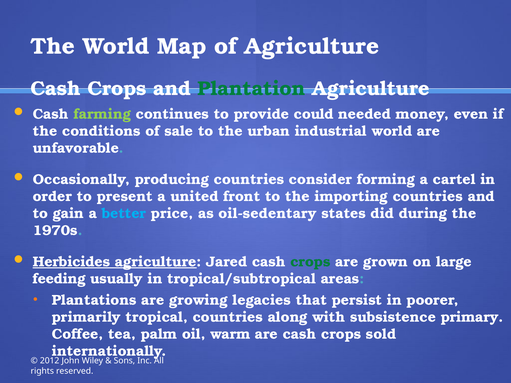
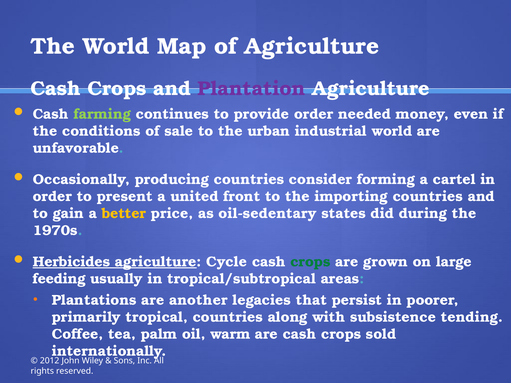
Plantation colour: green -> purple
provide could: could -> order
better colour: light blue -> yellow
Jared: Jared -> Cycle
growing: growing -> another
primary: primary -> tending
